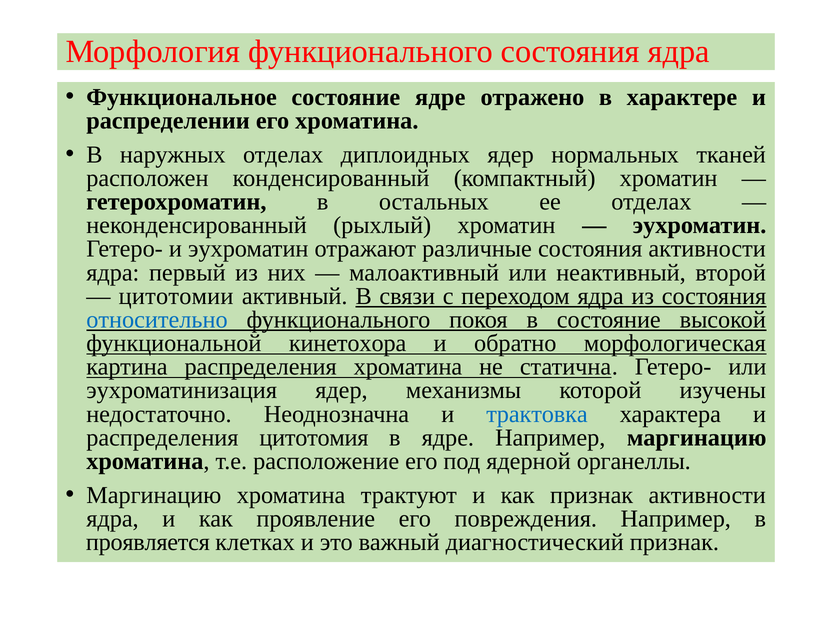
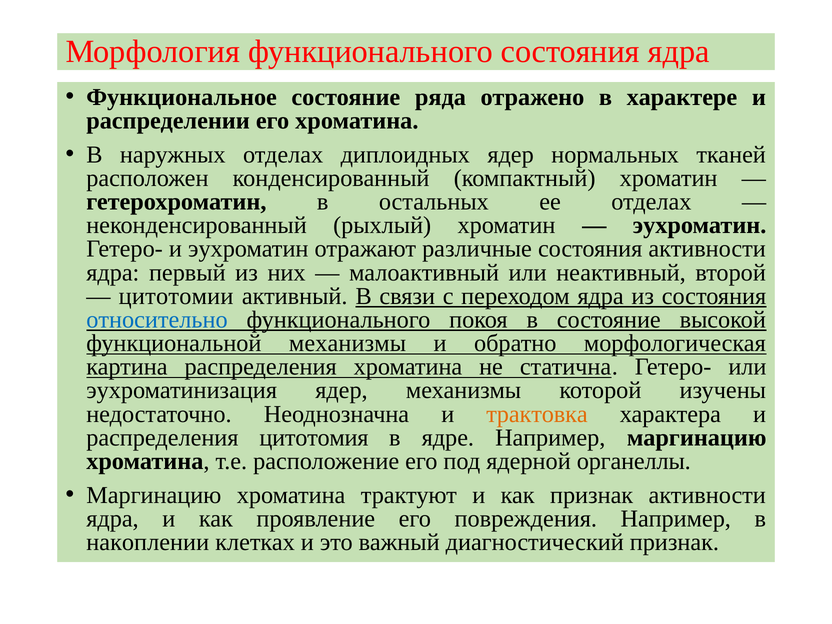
состояние ядре: ядре -> ряда
функциональной кинетохора: кинетохора -> механизмы
трактовка colour: blue -> orange
проявляется: проявляется -> накоплении
